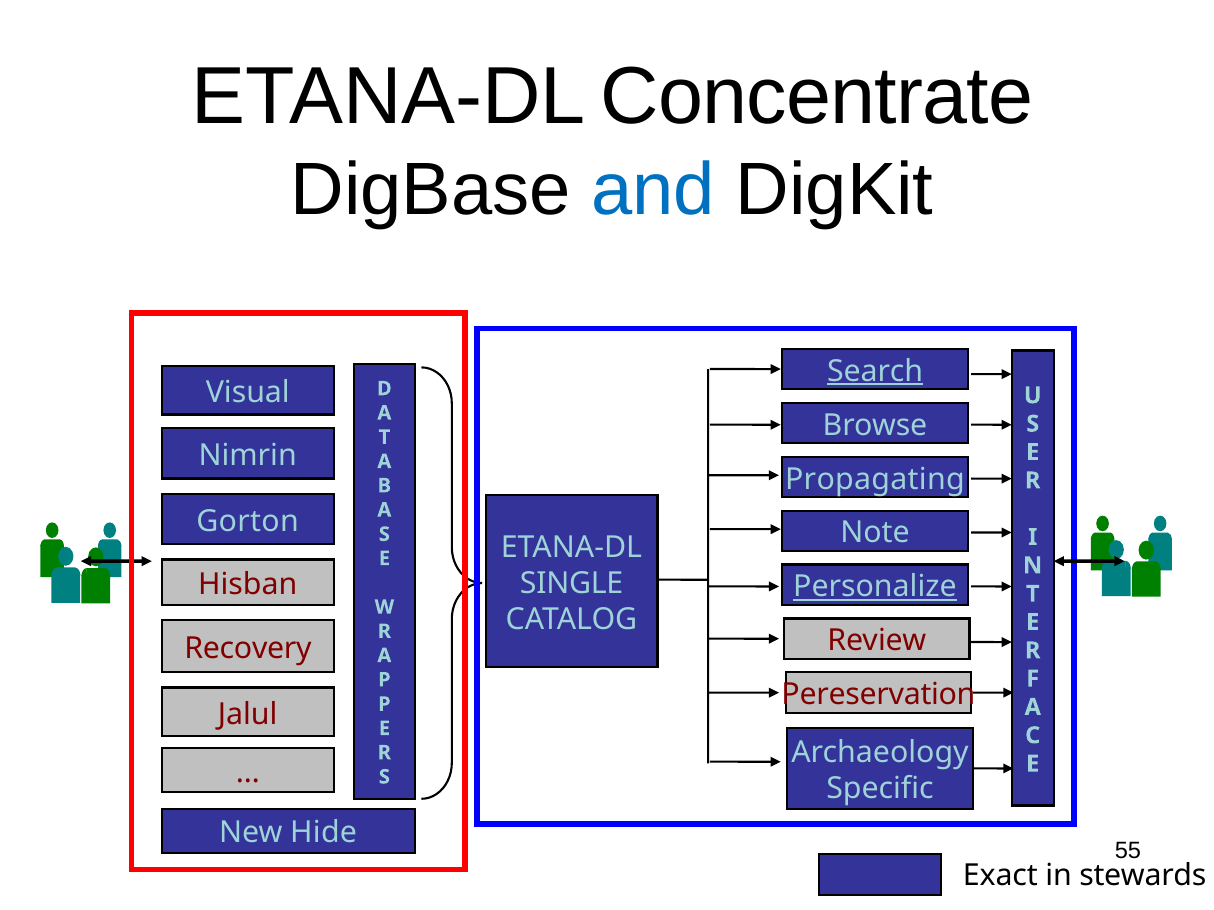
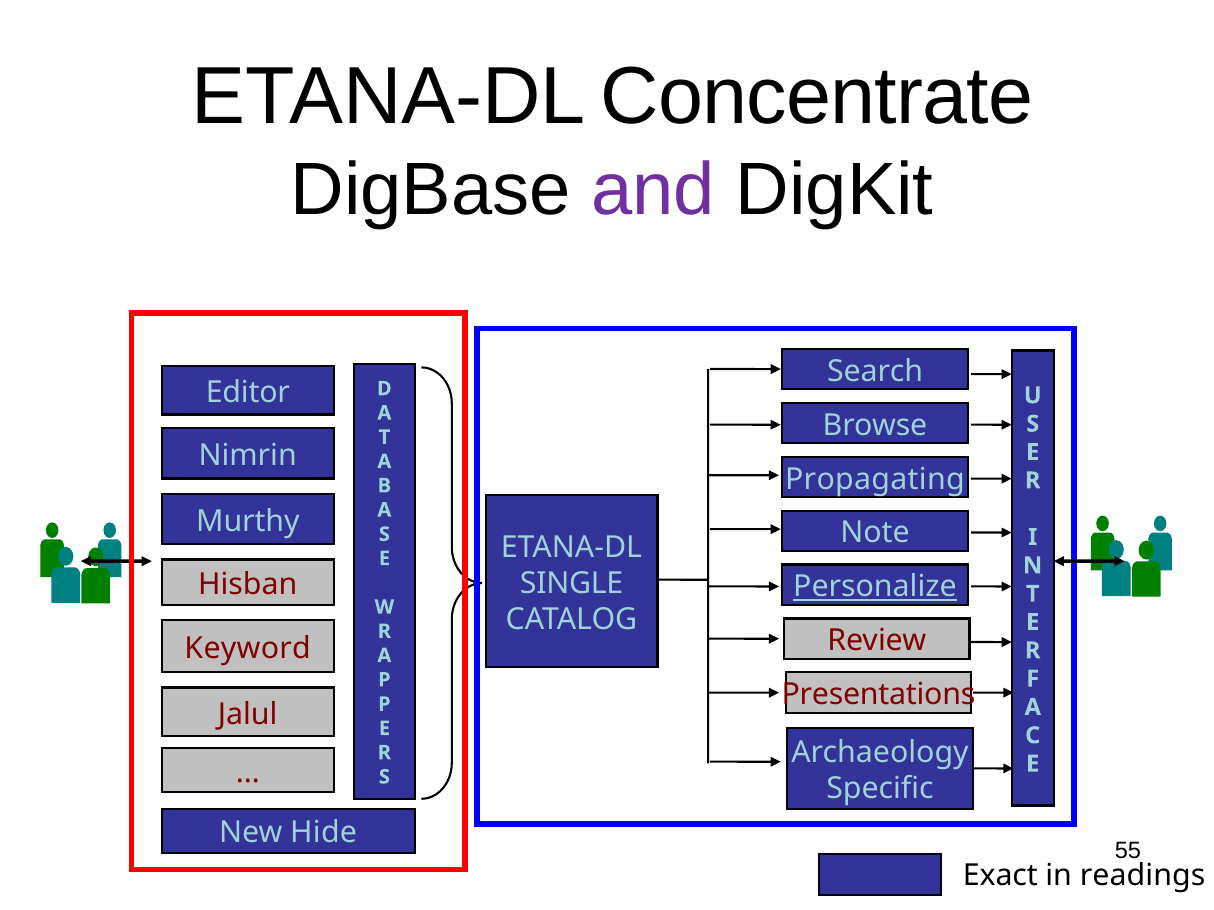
and colour: blue -> purple
Search underline: present -> none
Visual: Visual -> Editor
Gorton: Gorton -> Murthy
Recovery: Recovery -> Keyword
Pereservation: Pereservation -> Presentations
stewards: stewards -> readings
